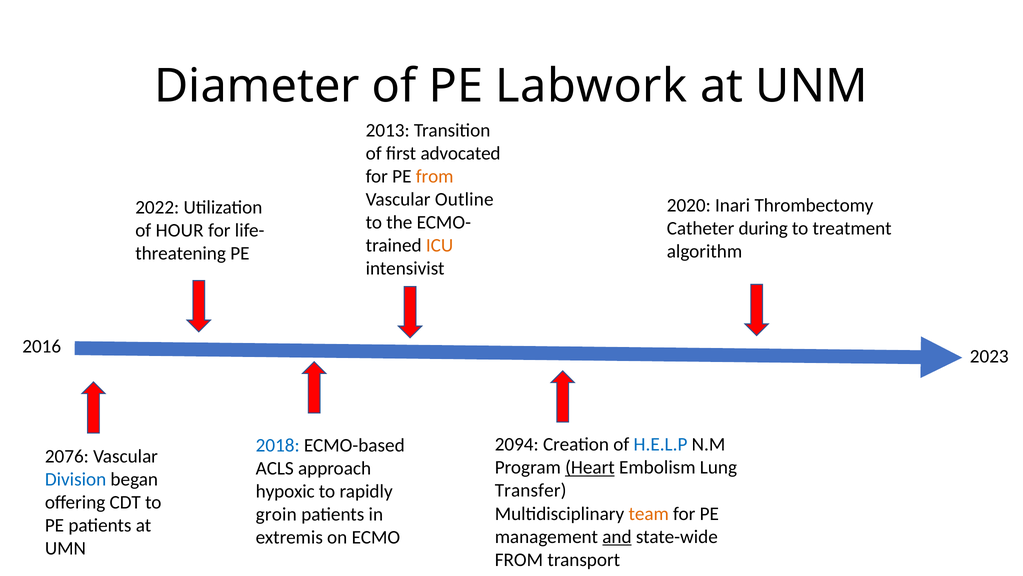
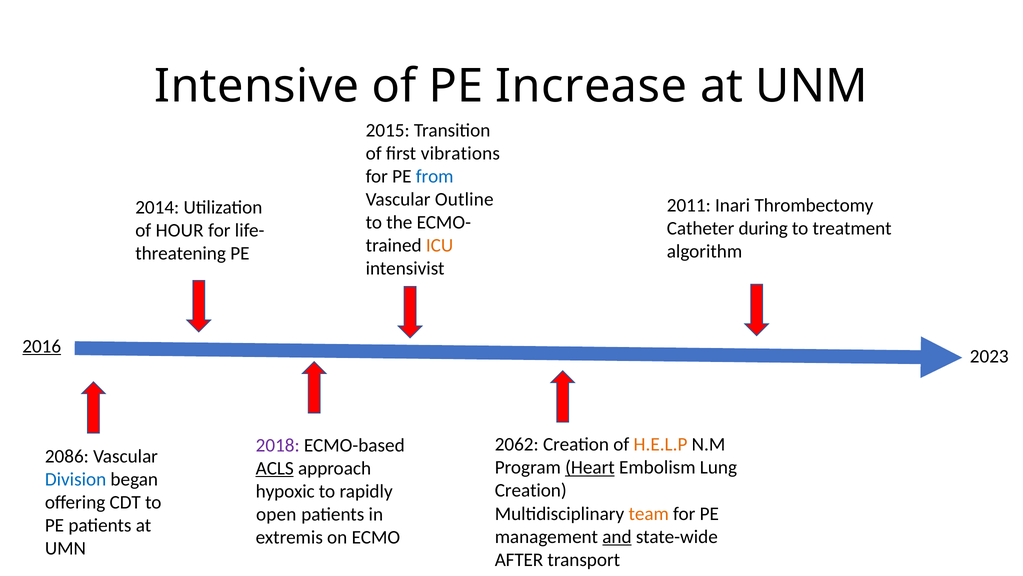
Diameter: Diameter -> Intensive
Labwork: Labwork -> Increase
2013: 2013 -> 2015
advocated: advocated -> vibrations
from at (435, 176) colour: orange -> blue
2020: 2020 -> 2011
2022: 2022 -> 2014
2016 underline: none -> present
2094: 2094 -> 2062
H.E.L.P colour: blue -> orange
2018 colour: blue -> purple
2076: 2076 -> 2086
ACLS underline: none -> present
Transfer at (531, 490): Transfer -> Creation
groin: groin -> open
FROM at (519, 559): FROM -> AFTER
